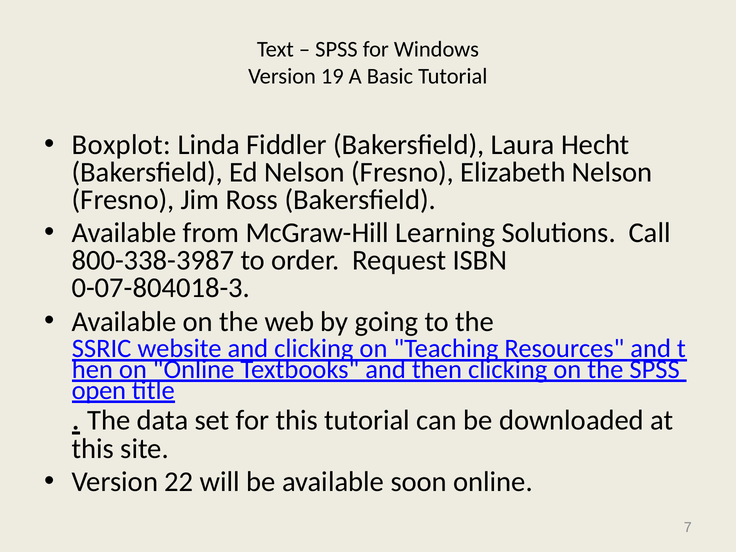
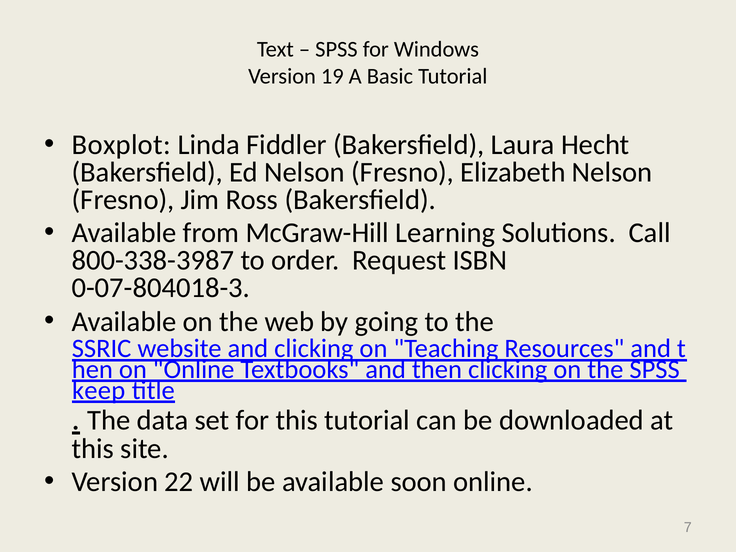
open: open -> keep
